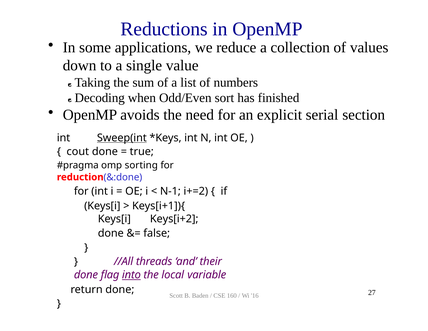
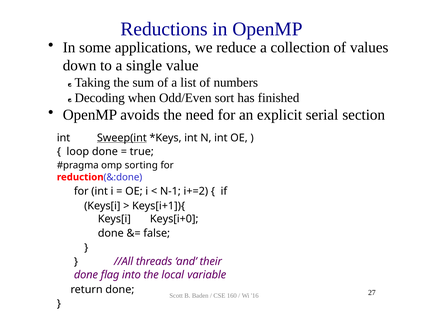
cout: cout -> loop
Keys[i+2: Keys[i+2 -> Keys[i+0
into underline: present -> none
